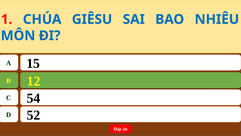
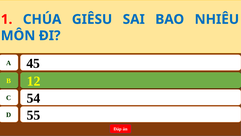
15: 15 -> 45
52: 52 -> 55
